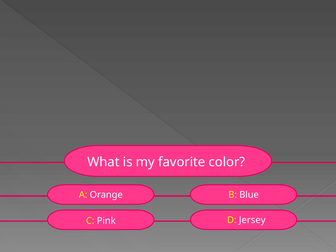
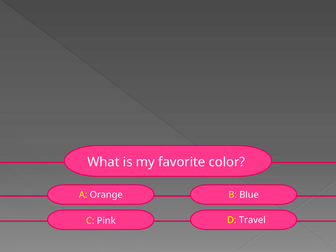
Jersey: Jersey -> Travel
